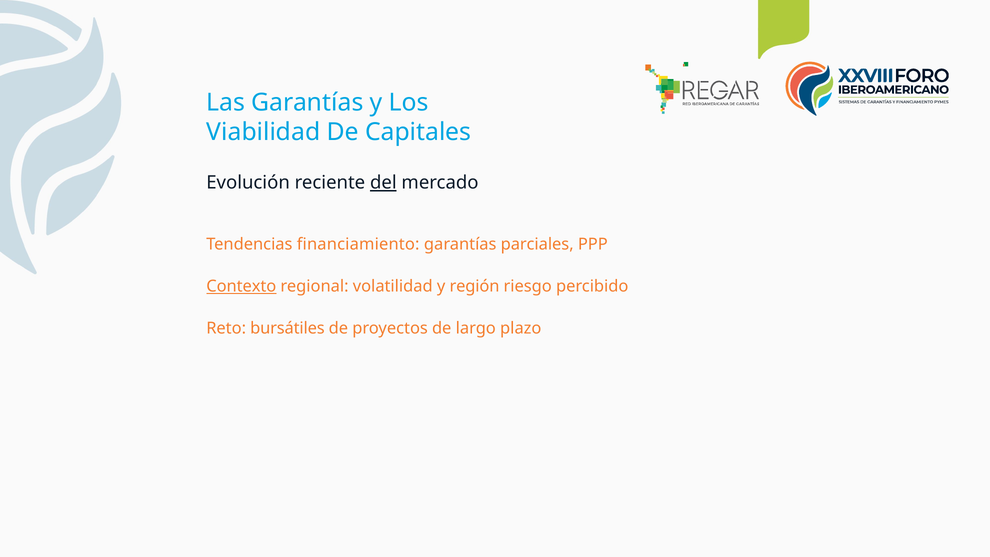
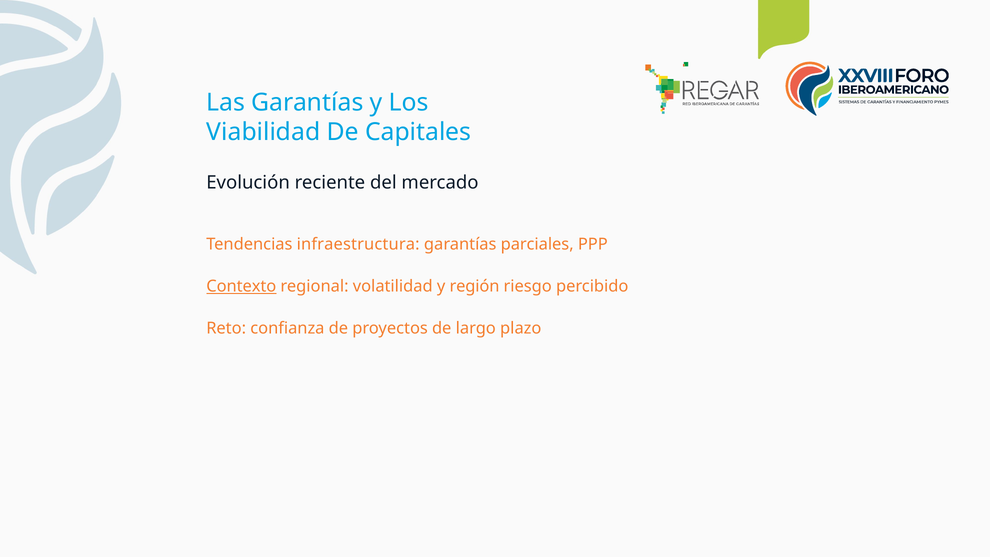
del underline: present -> none
financiamiento: financiamiento -> infraestructura
bursátiles: bursátiles -> confianza
